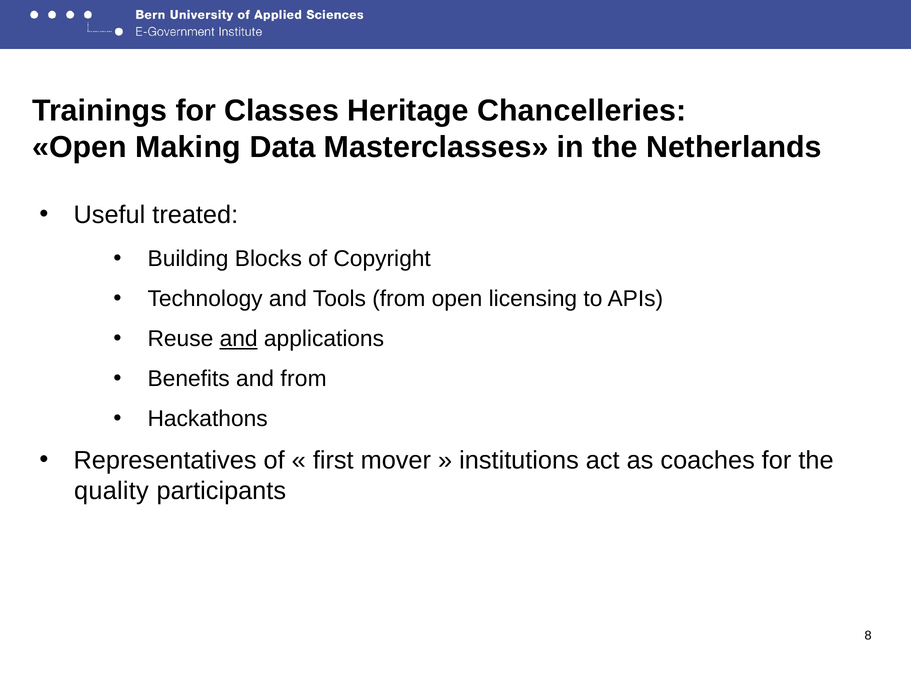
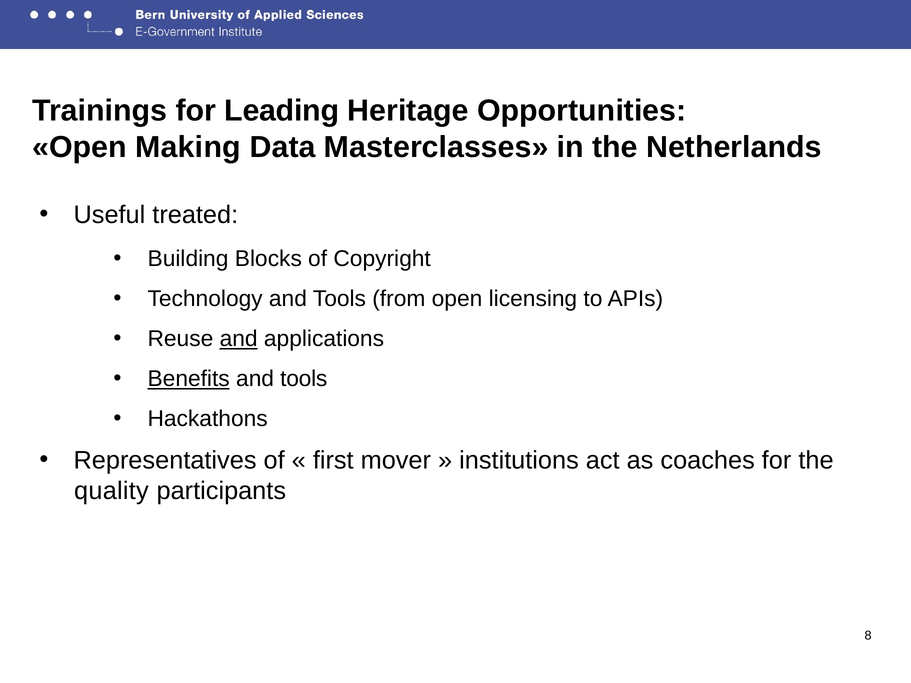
Classes: Classes -> Leading
Chancelleries: Chancelleries -> Opportunities
Benefits underline: none -> present
from at (304, 379): from -> tools
